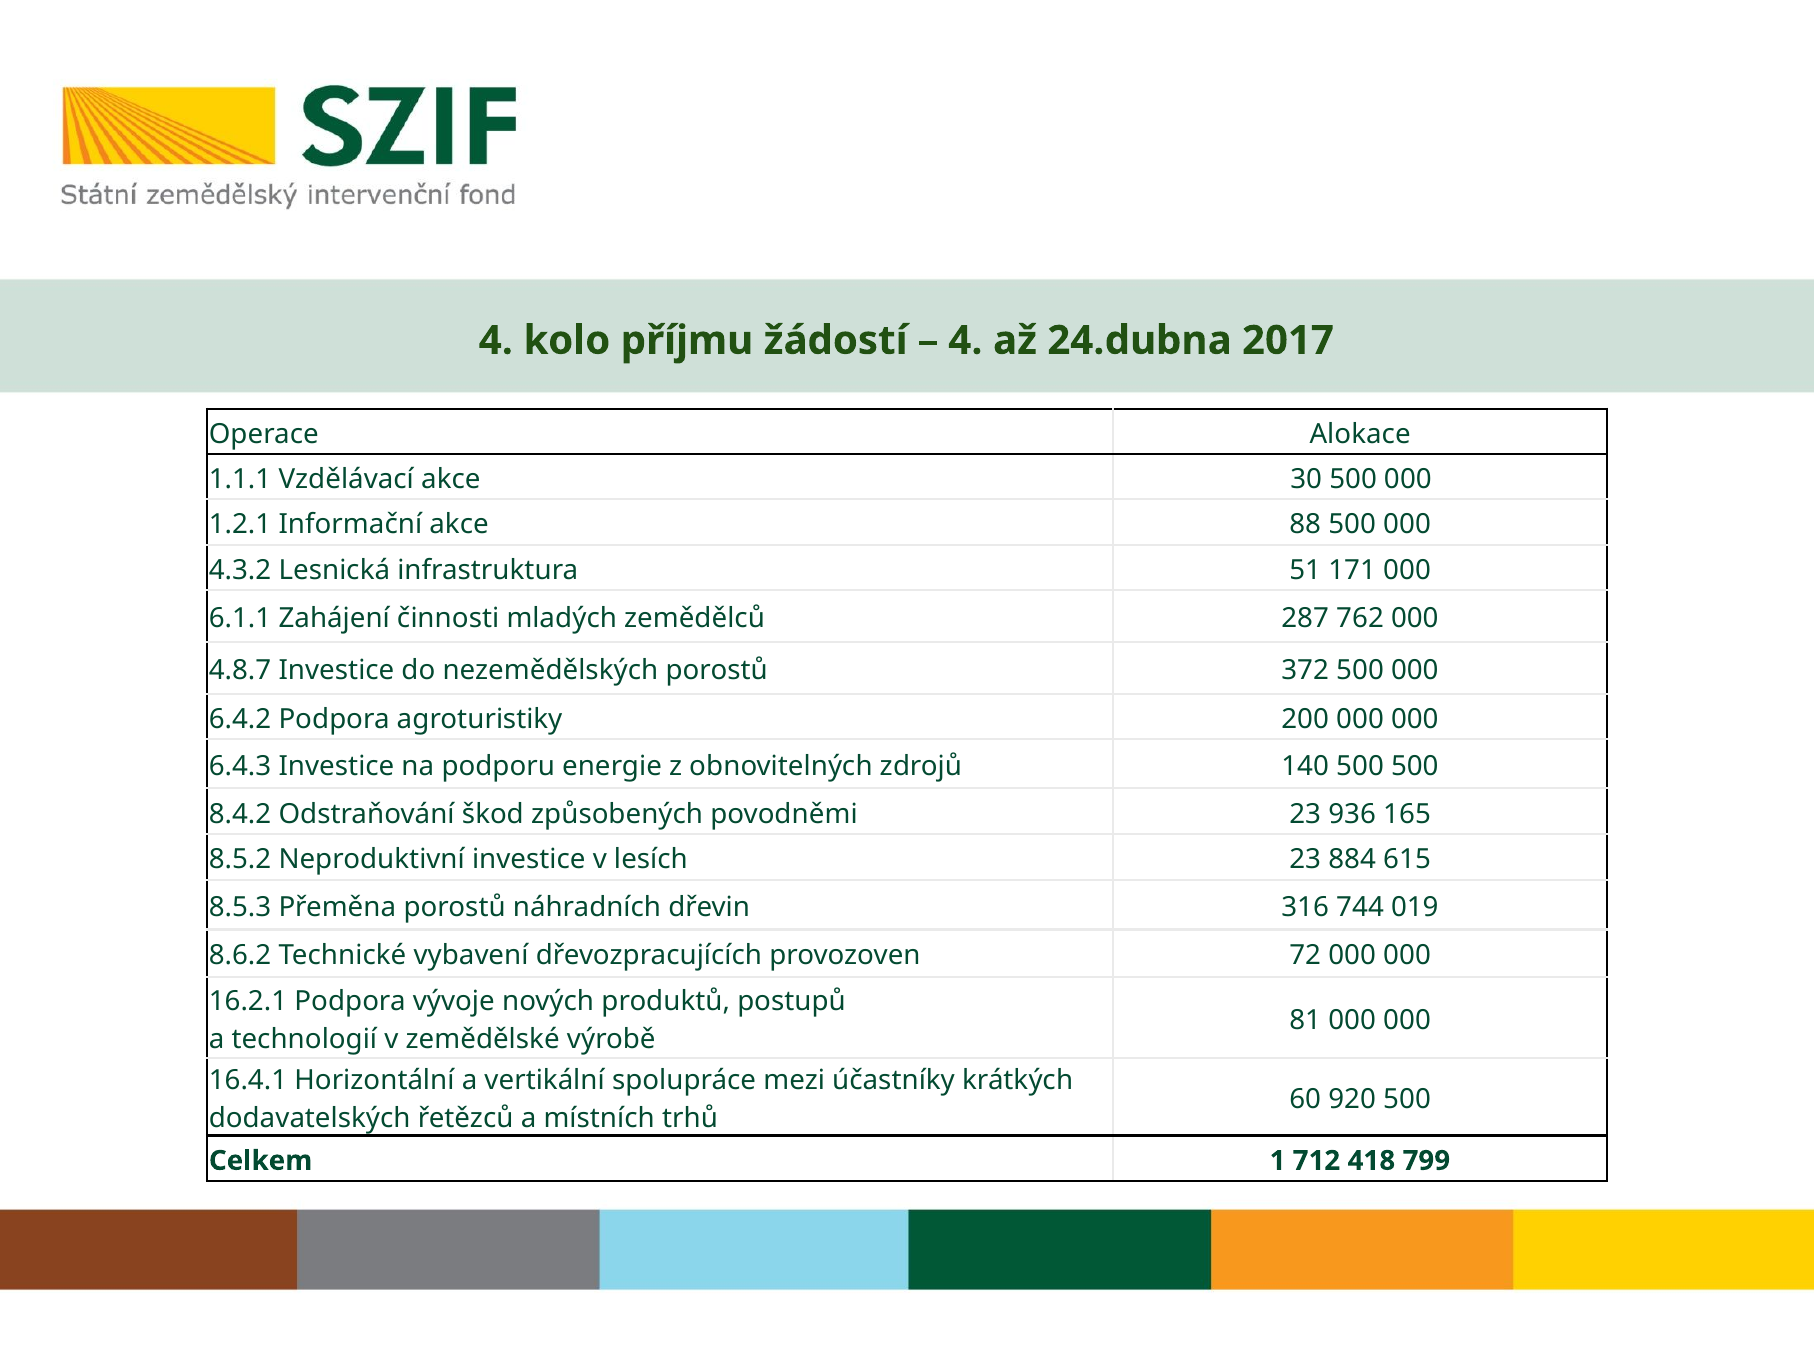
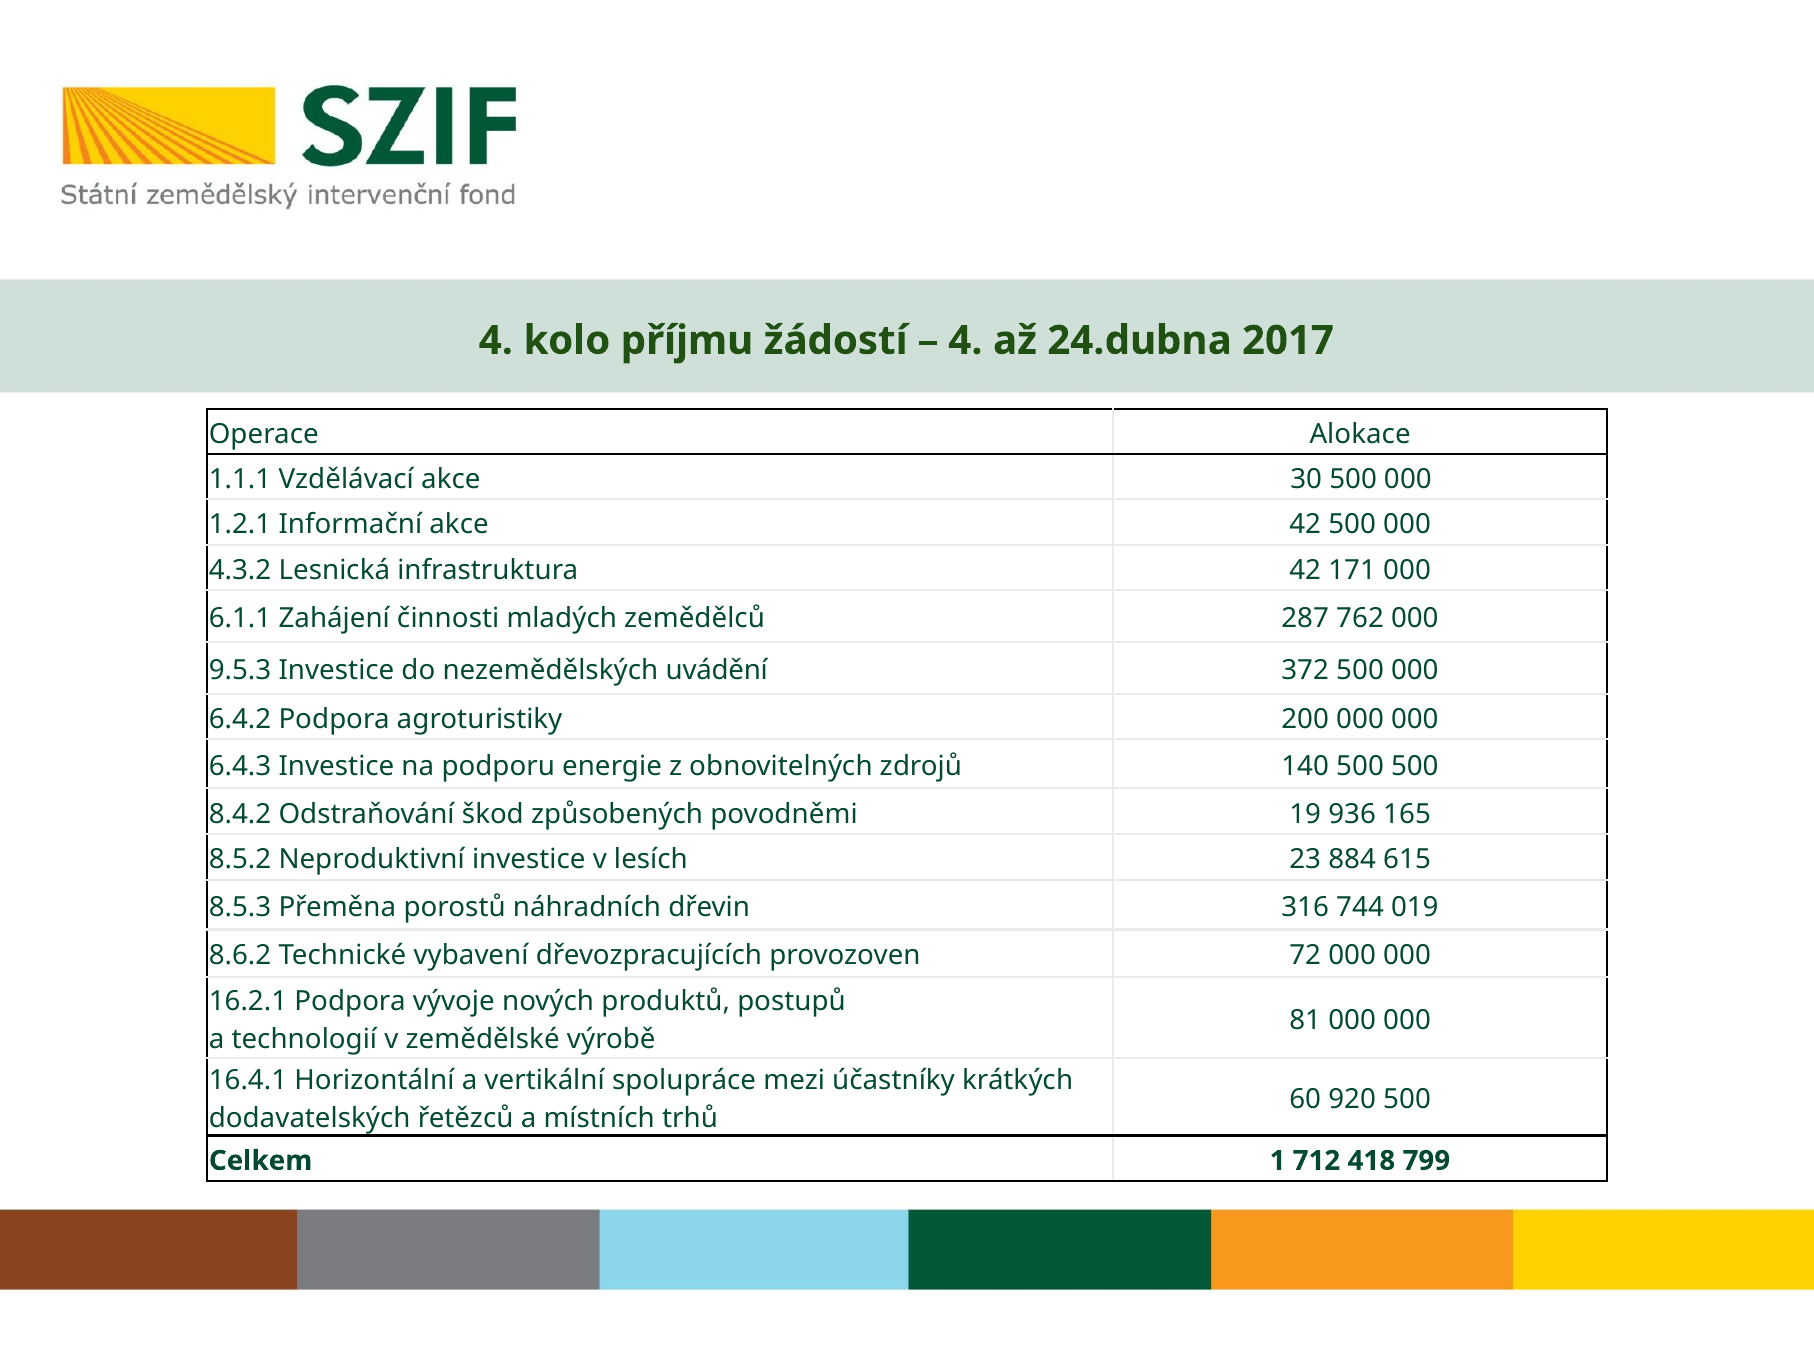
akce 88: 88 -> 42
infrastruktura 51: 51 -> 42
4.8.7: 4.8.7 -> 9.5.3
nezemědělských porostů: porostů -> uvádění
povodněmi 23: 23 -> 19
